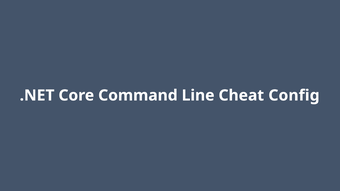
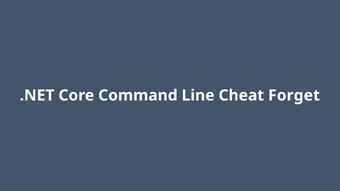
Config: Config -> Forget
